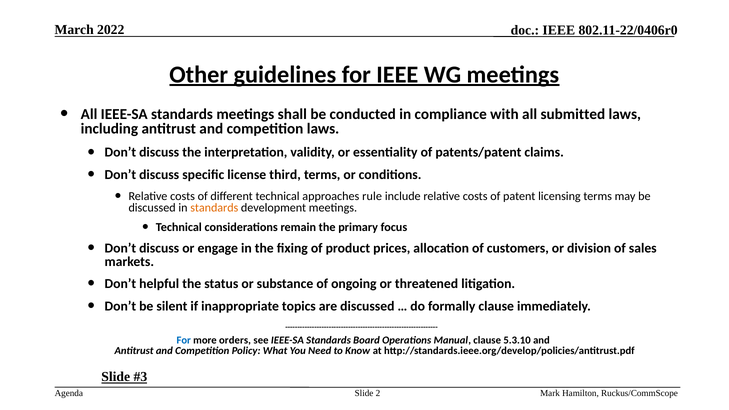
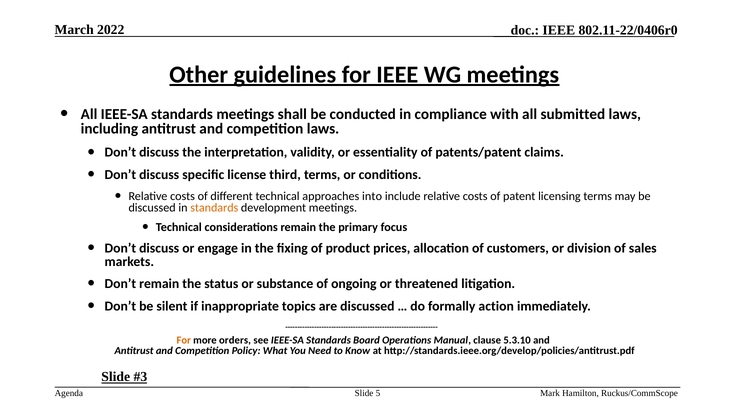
rule: rule -> into
Don’t helpful: helpful -> remain
formally clause: clause -> action
For at (184, 340) colour: blue -> orange
2: 2 -> 5
